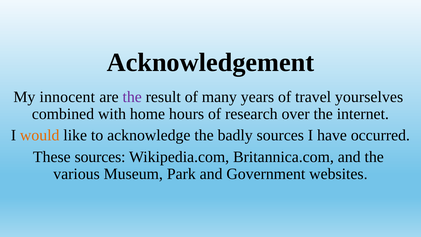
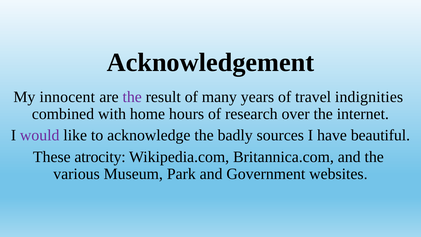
yourselves: yourselves -> indignities
would colour: orange -> purple
occurred: occurred -> beautiful
These sources: sources -> atrocity
